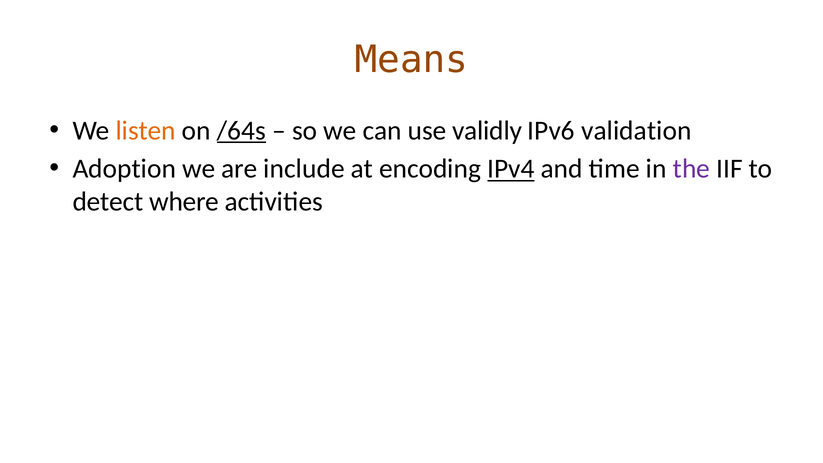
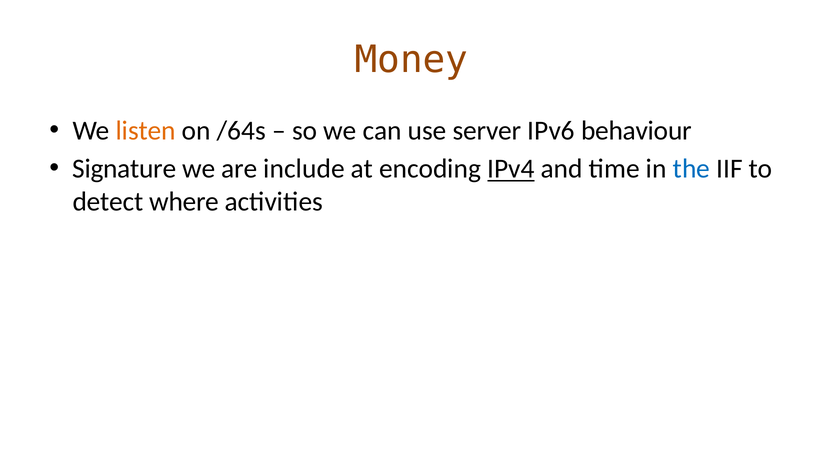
Means: Means -> Money
/64s underline: present -> none
validly: validly -> server
validation: validation -> behaviour
Adoption: Adoption -> Signature
the colour: purple -> blue
